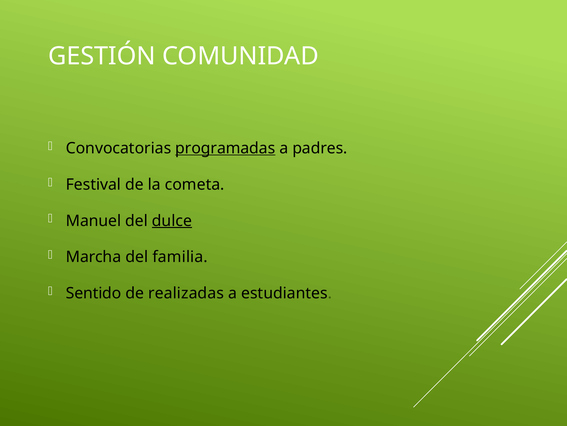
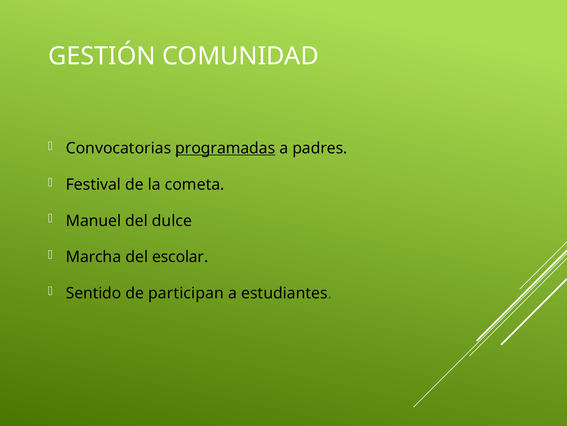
dulce underline: present -> none
familia: familia -> escolar
realizadas: realizadas -> participan
